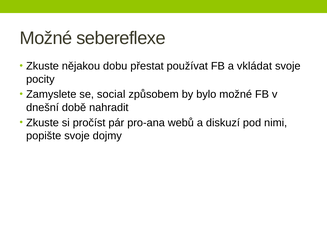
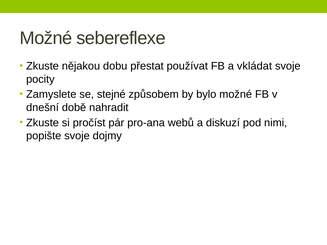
social: social -> stejné
